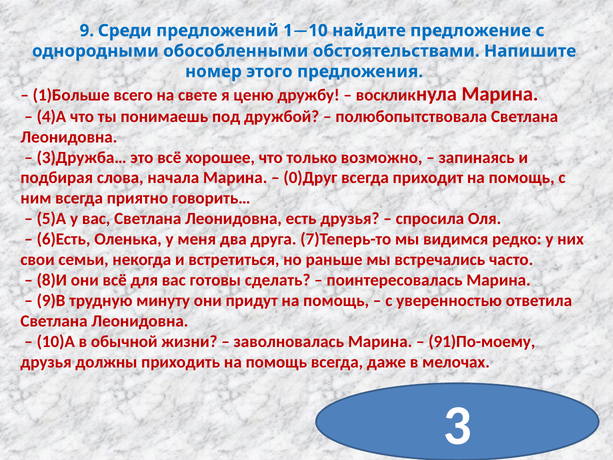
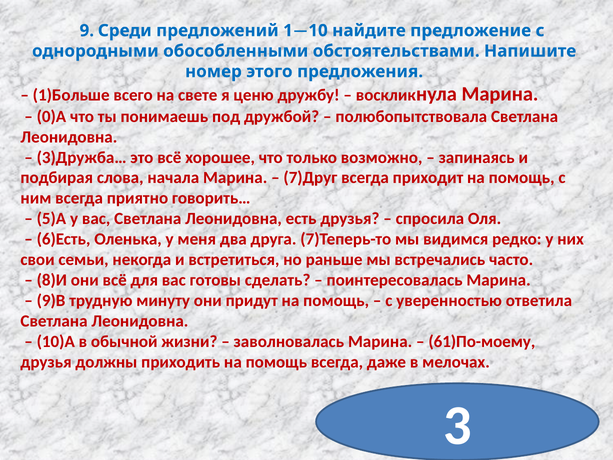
4)А: 4)А -> 0)А
0)Друг: 0)Друг -> 7)Друг
91)По-моему: 91)По-моему -> 61)По-моему
